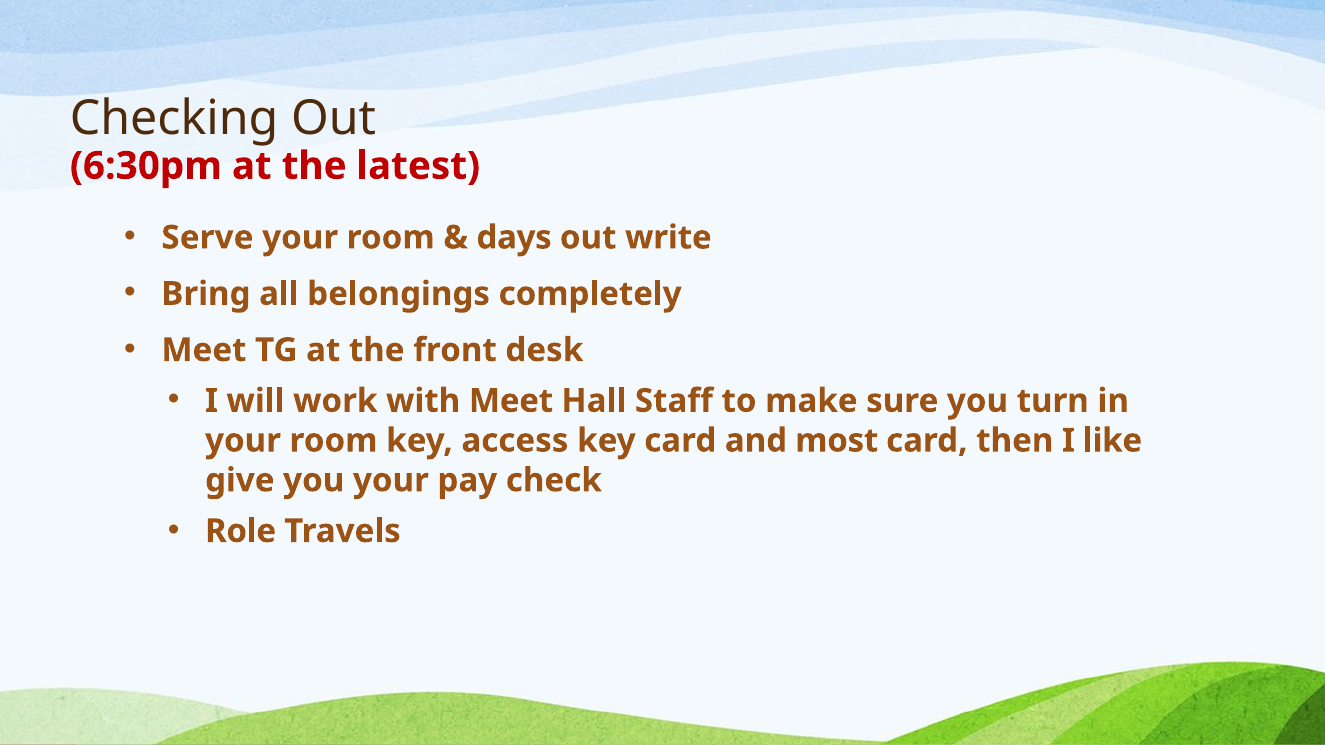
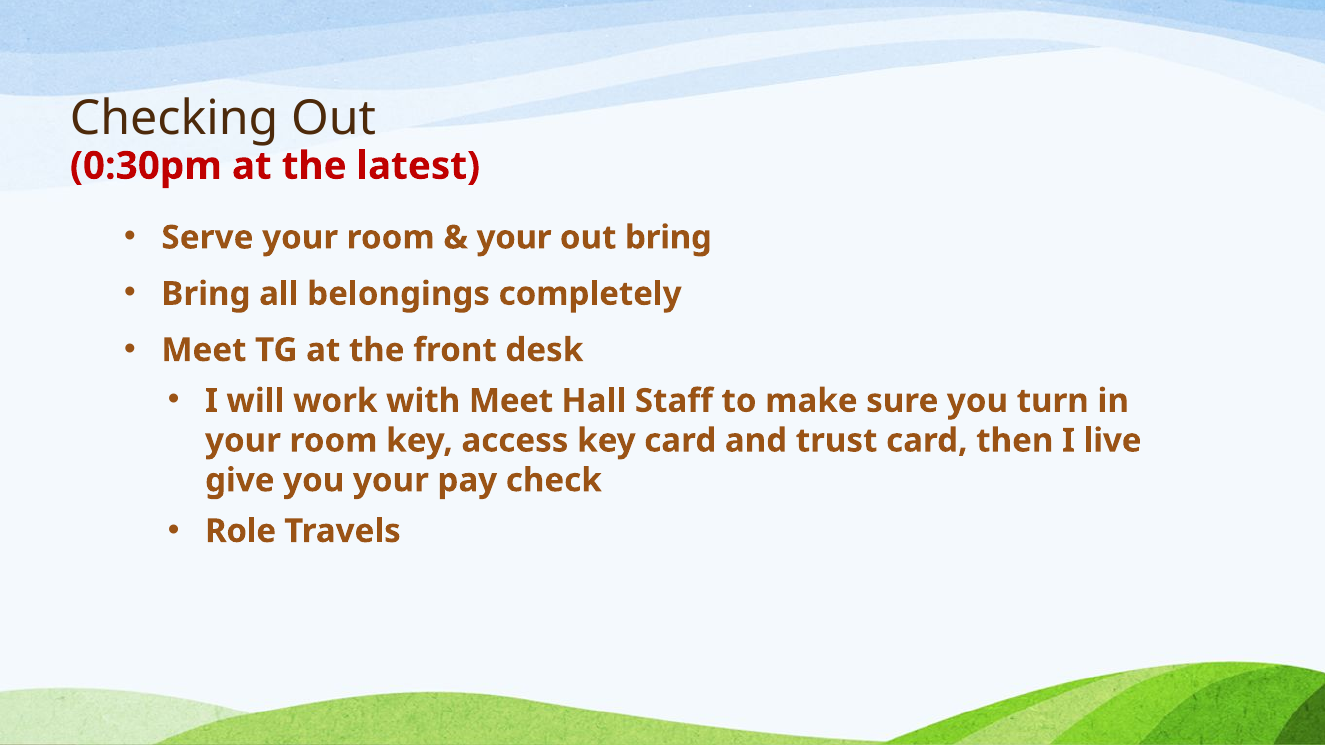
6:30pm: 6:30pm -> 0:30pm
days at (514, 238): days -> your
out write: write -> bring
most: most -> trust
like: like -> live
